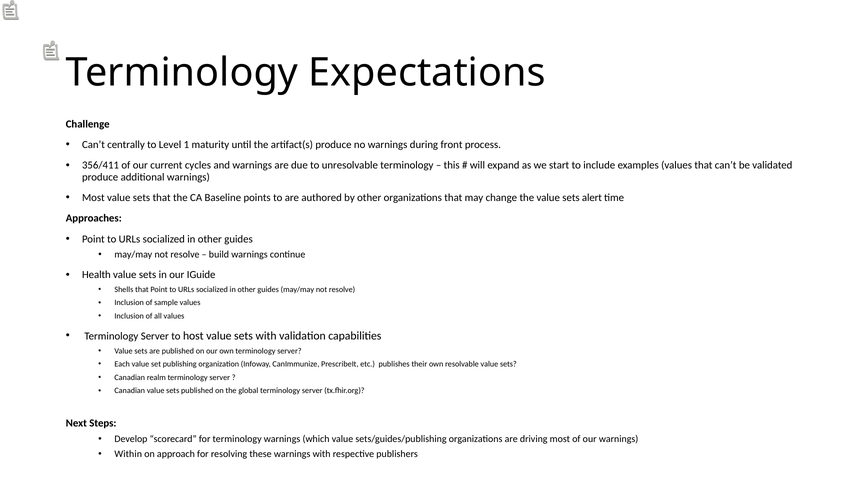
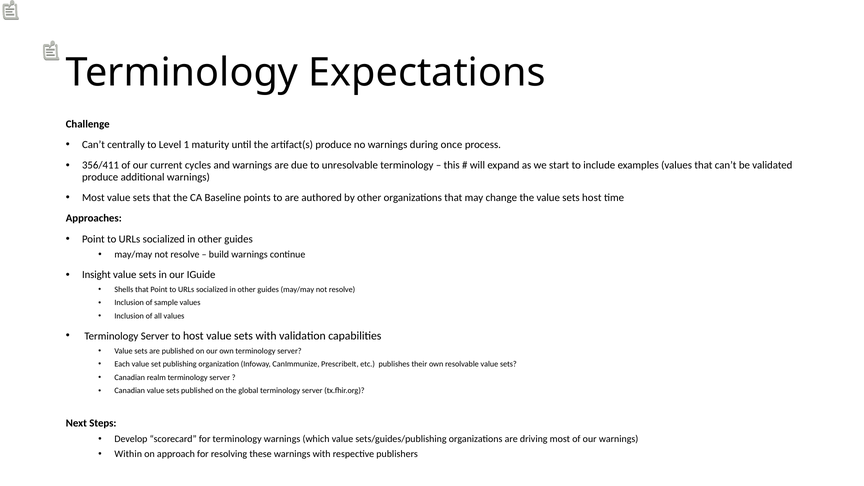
front: front -> once
sets alert: alert -> host
Health: Health -> Insight
